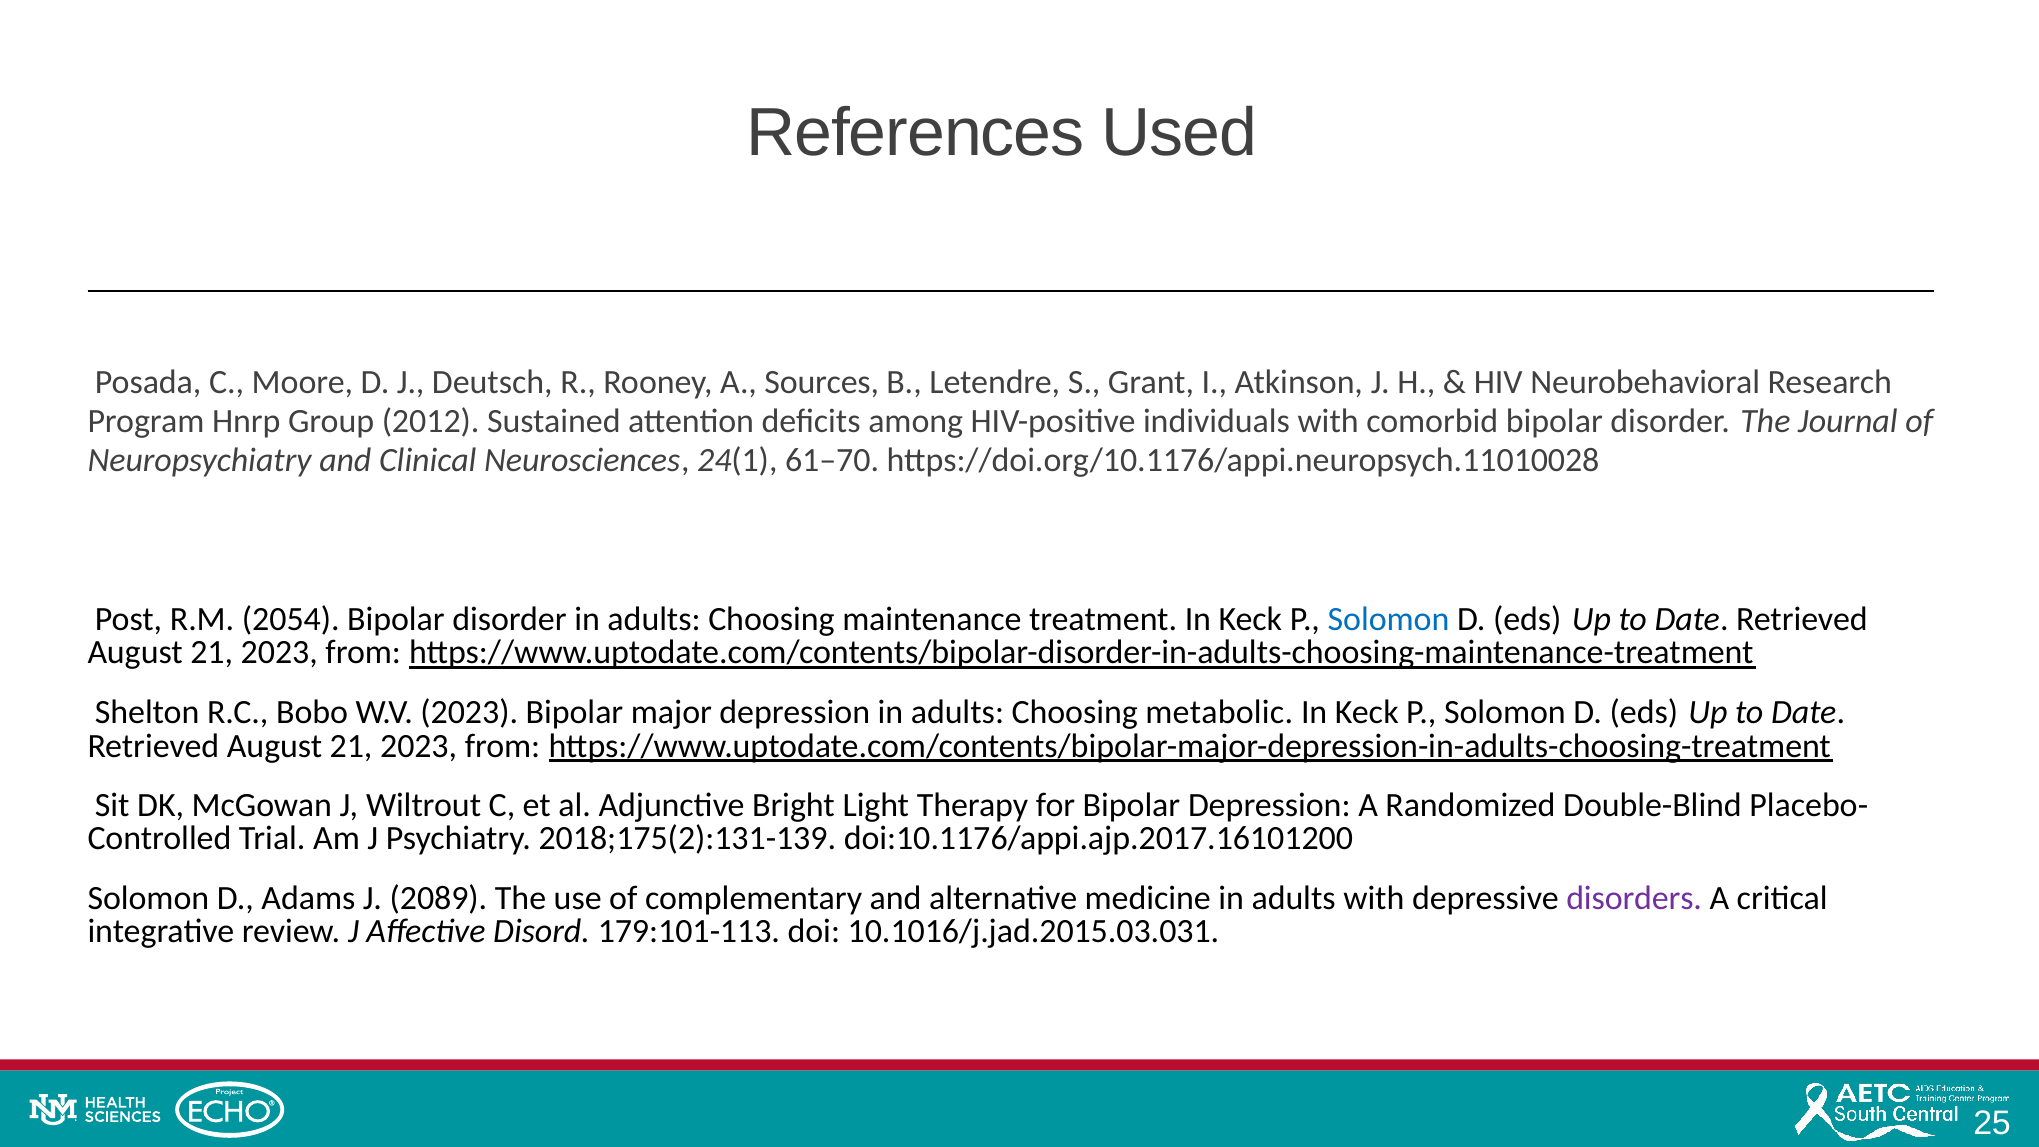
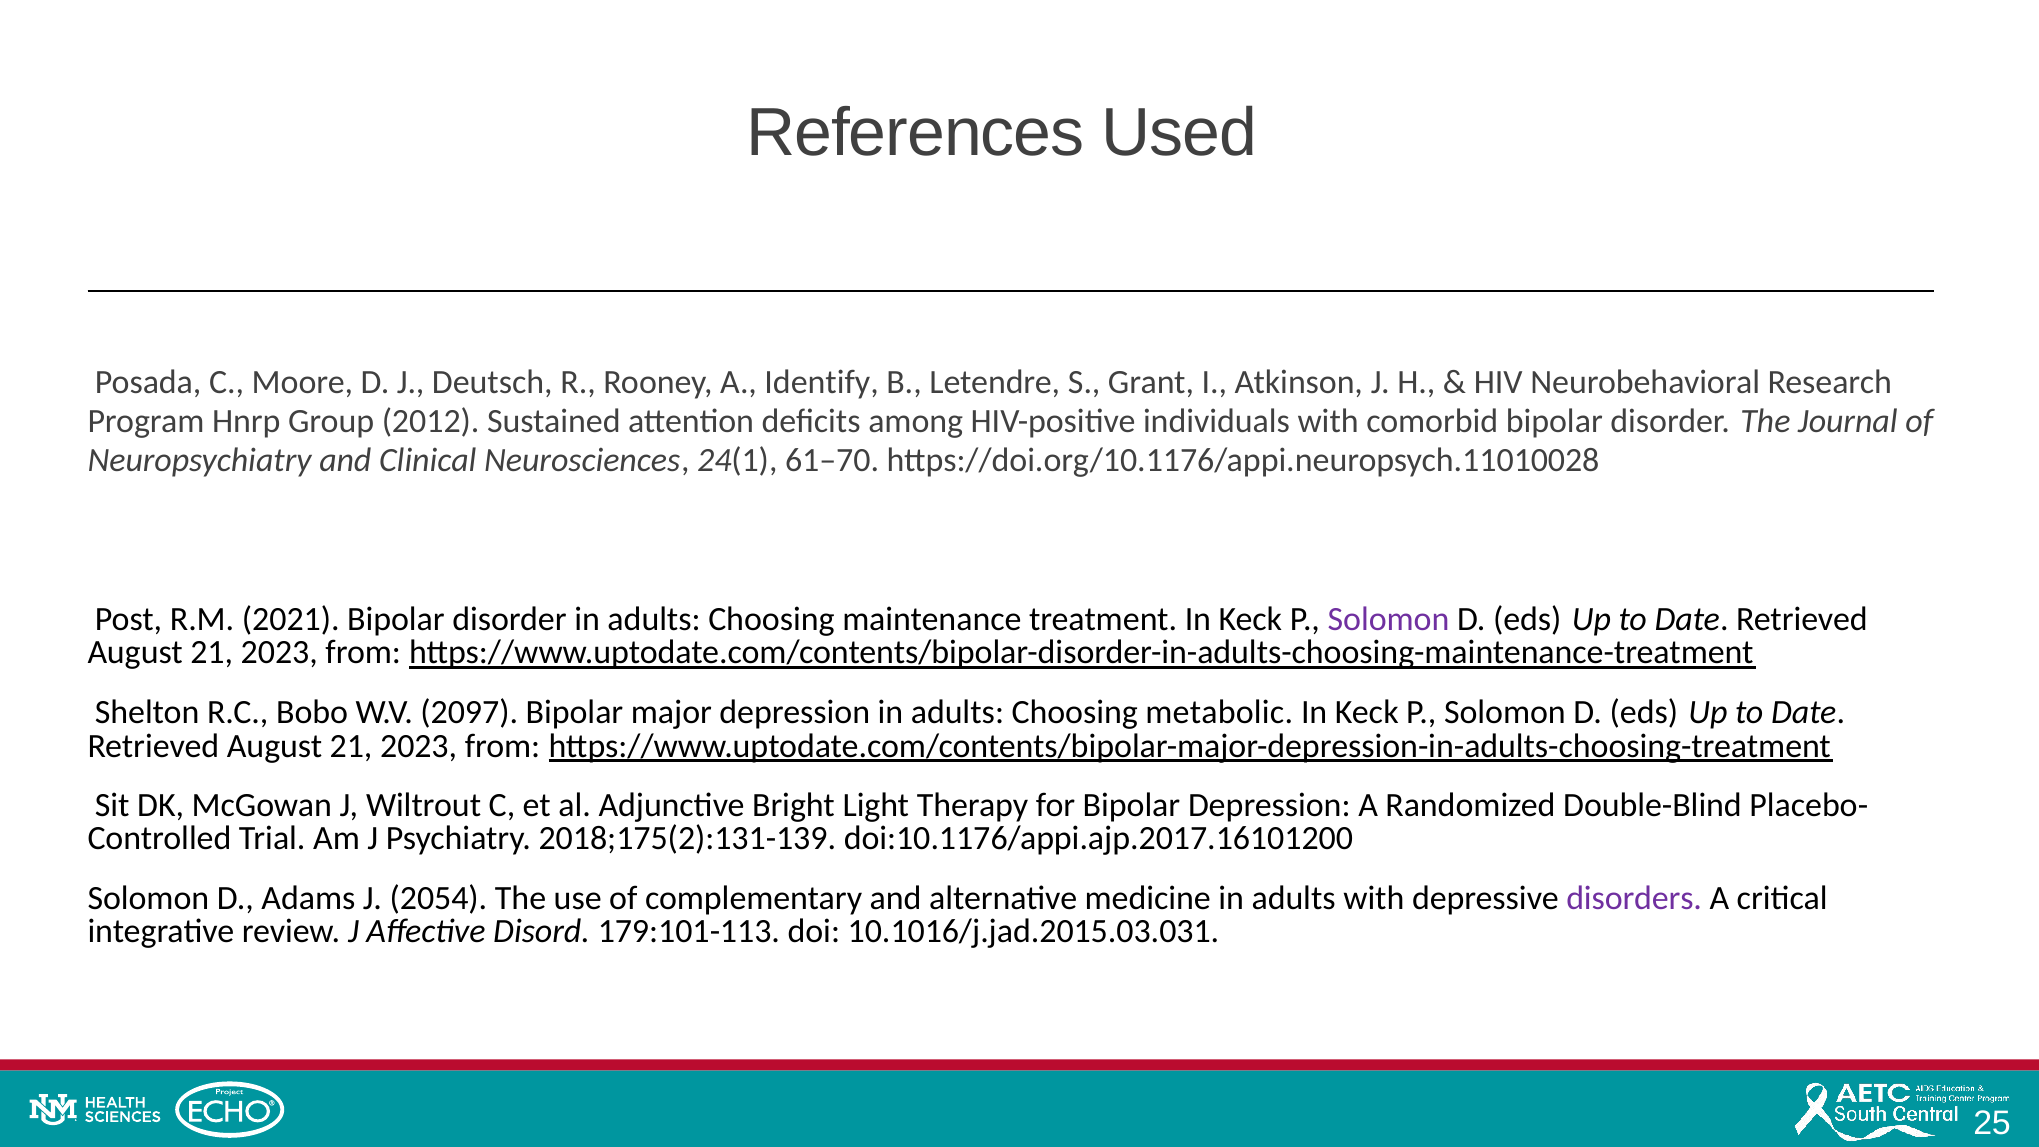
Sources: Sources -> Identify
2054: 2054 -> 2021
Solomon at (1388, 619) colour: blue -> purple
W.V 2023: 2023 -> 2097
2089: 2089 -> 2054
